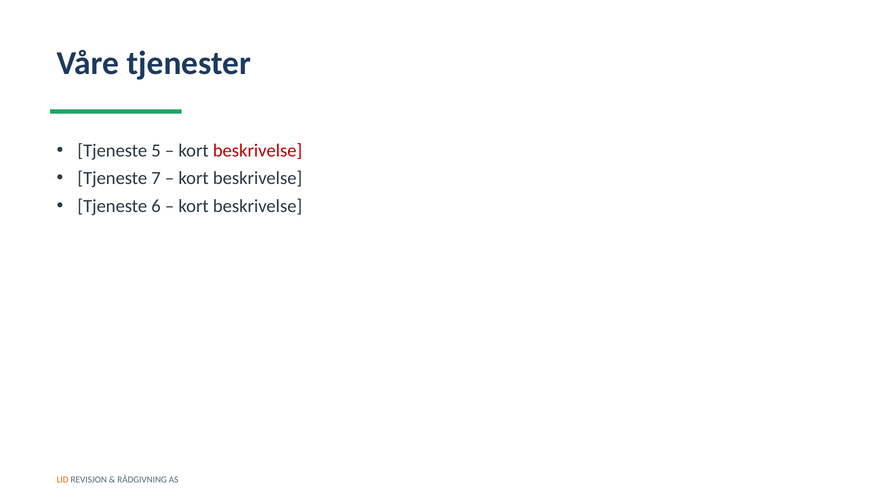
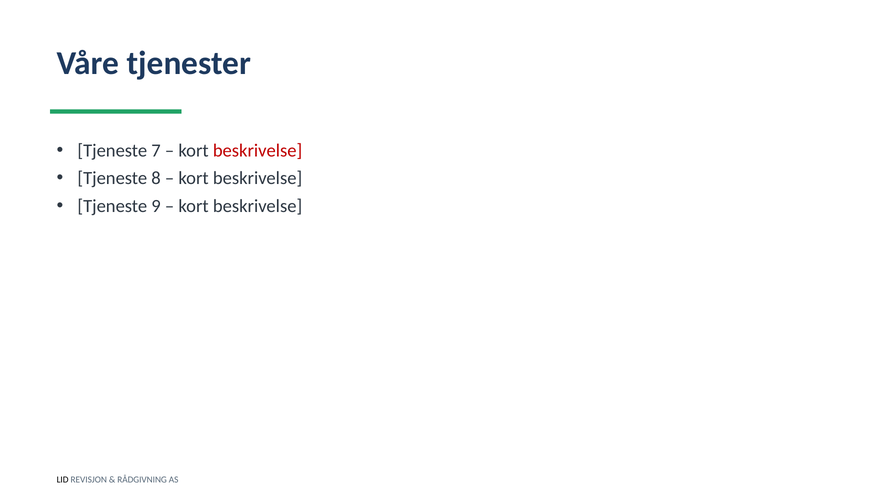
5: 5 -> 7
7: 7 -> 8
6: 6 -> 9
LID colour: orange -> black
